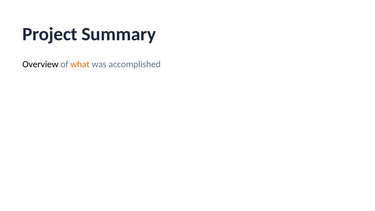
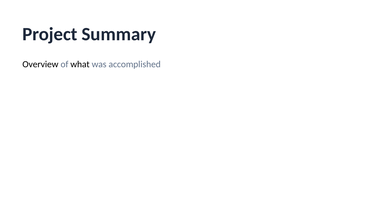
what colour: orange -> black
